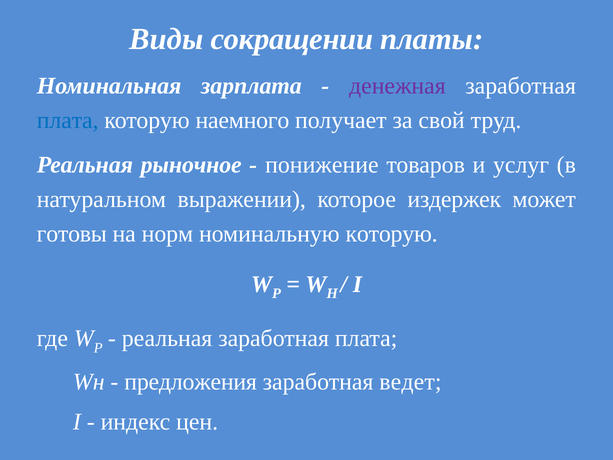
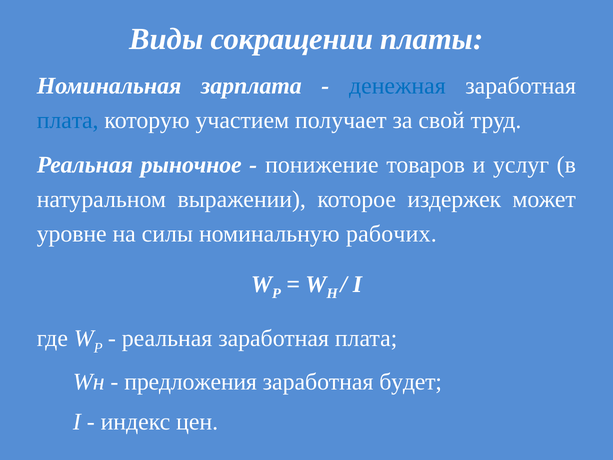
денежная colour: purple -> blue
наемного: наемного -> участием
готовы: готовы -> уровне
норм: норм -> силы
номинальную которую: которую -> рабочих
ведет: ведет -> будет
